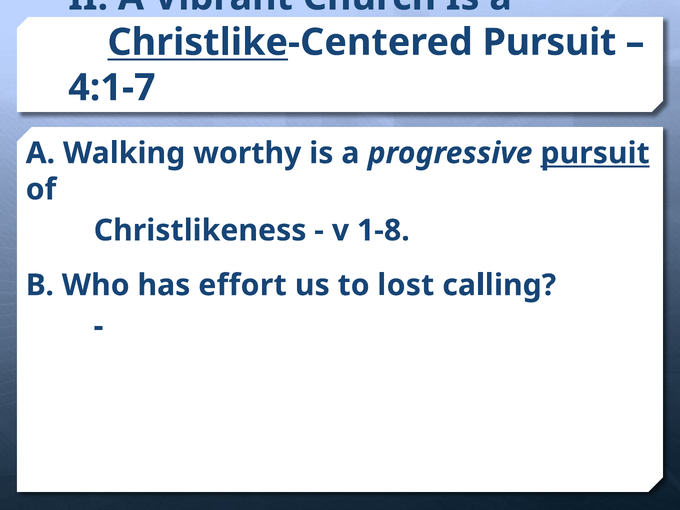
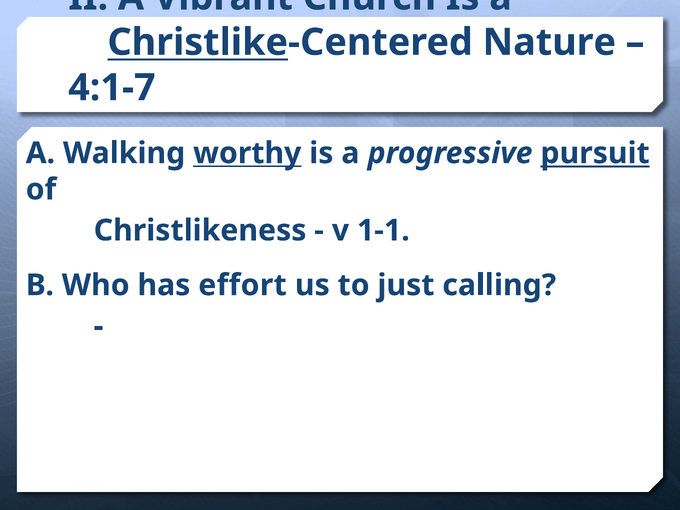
Christlike-Centered Pursuit: Pursuit -> Nature
worthy underline: none -> present
1-8: 1-8 -> 1-1
lost: lost -> just
